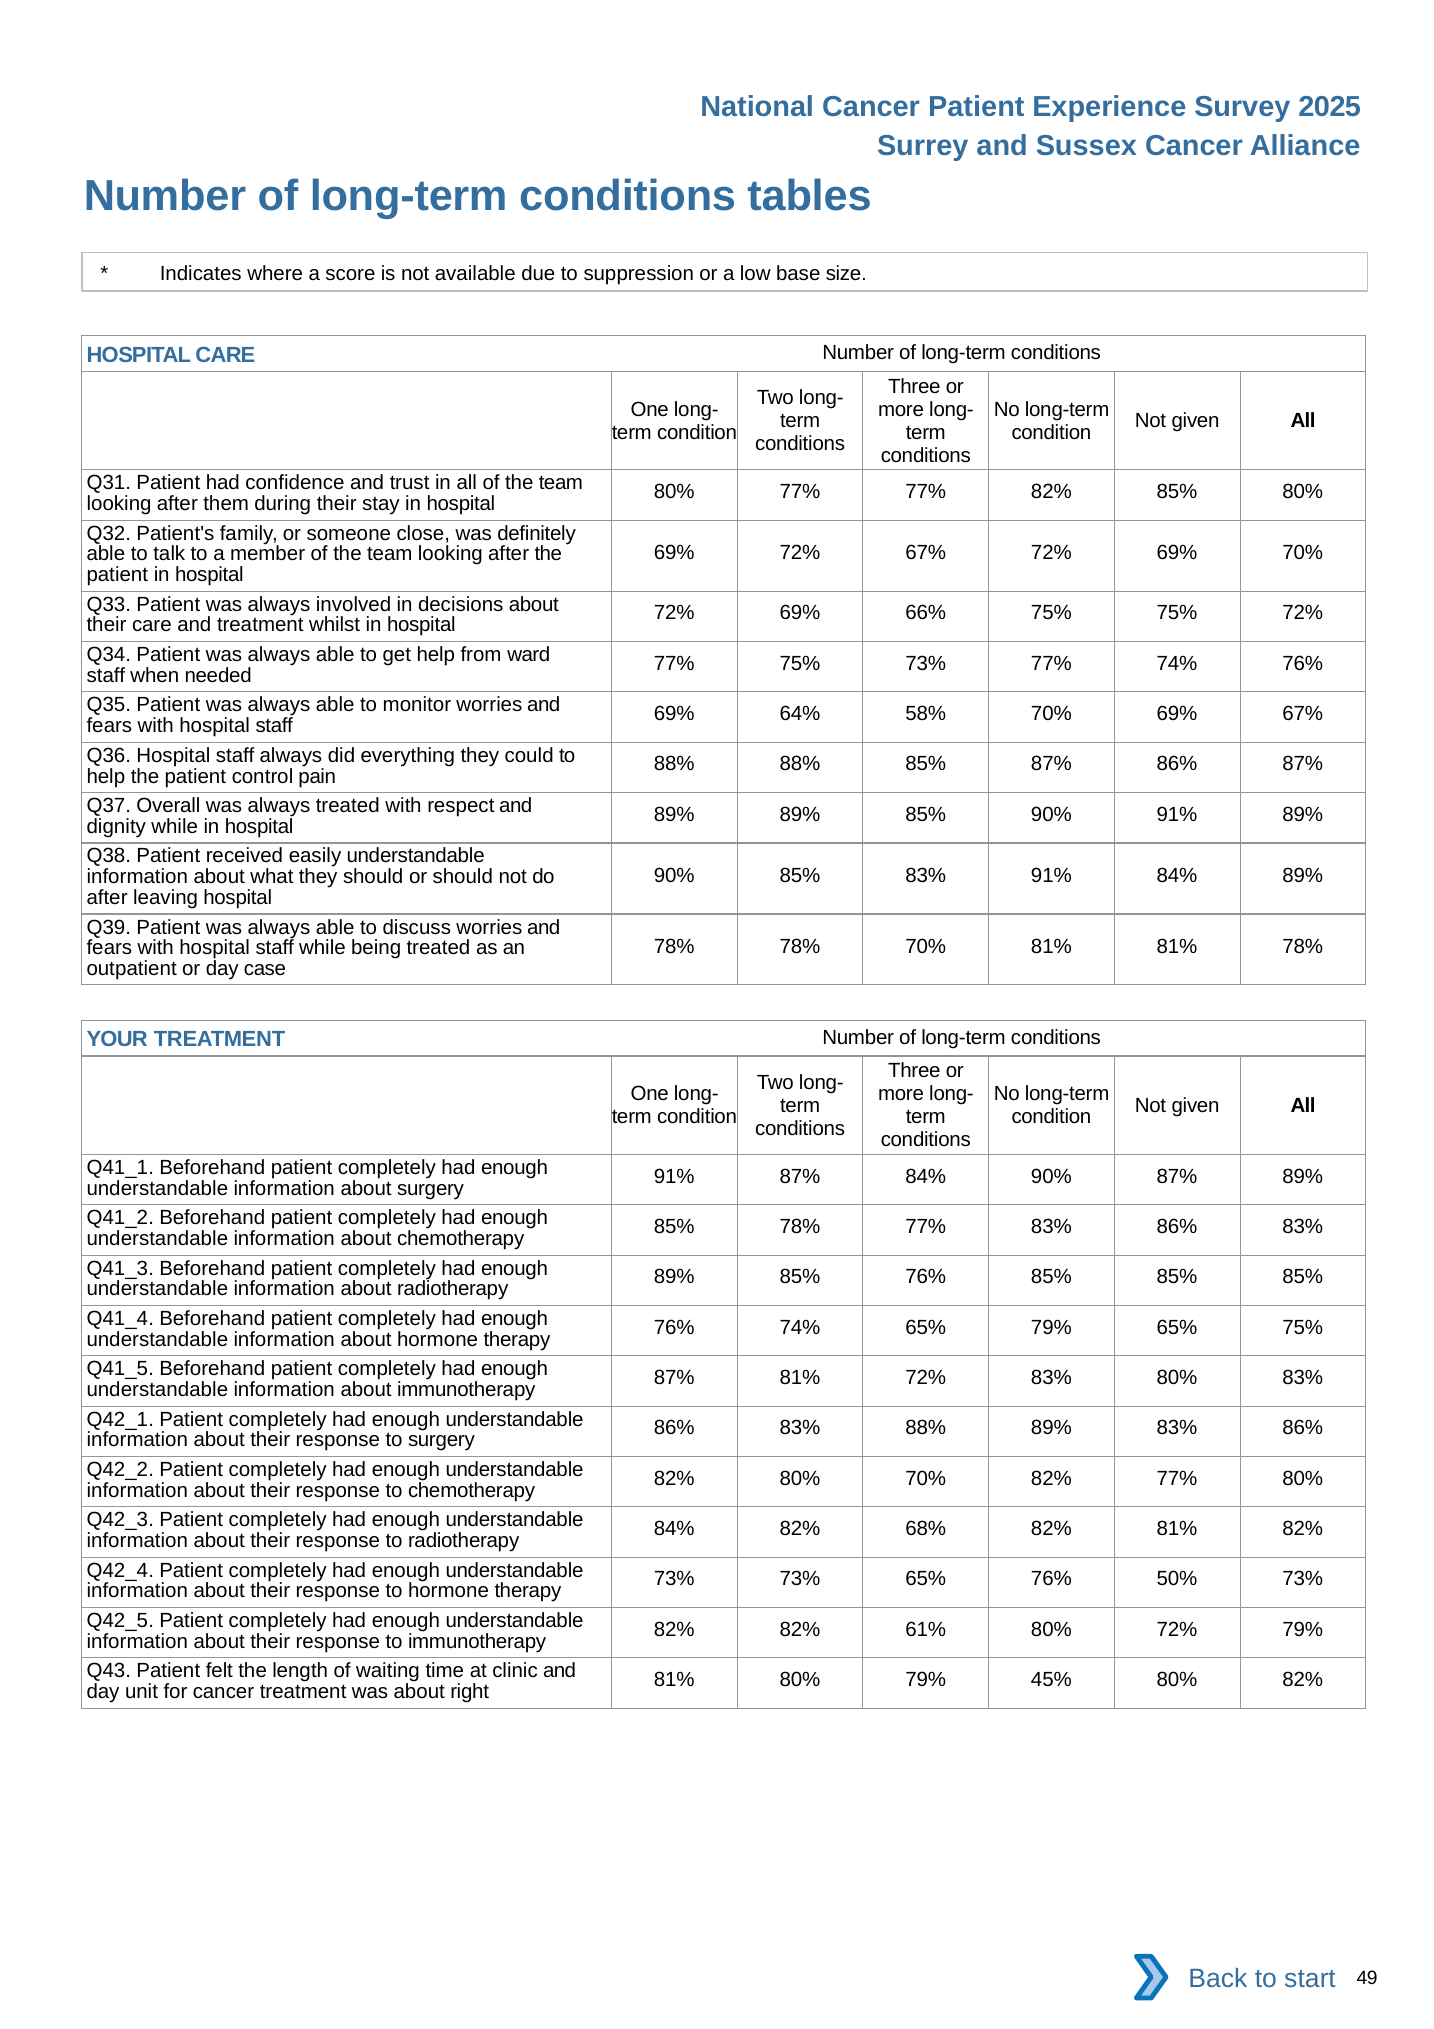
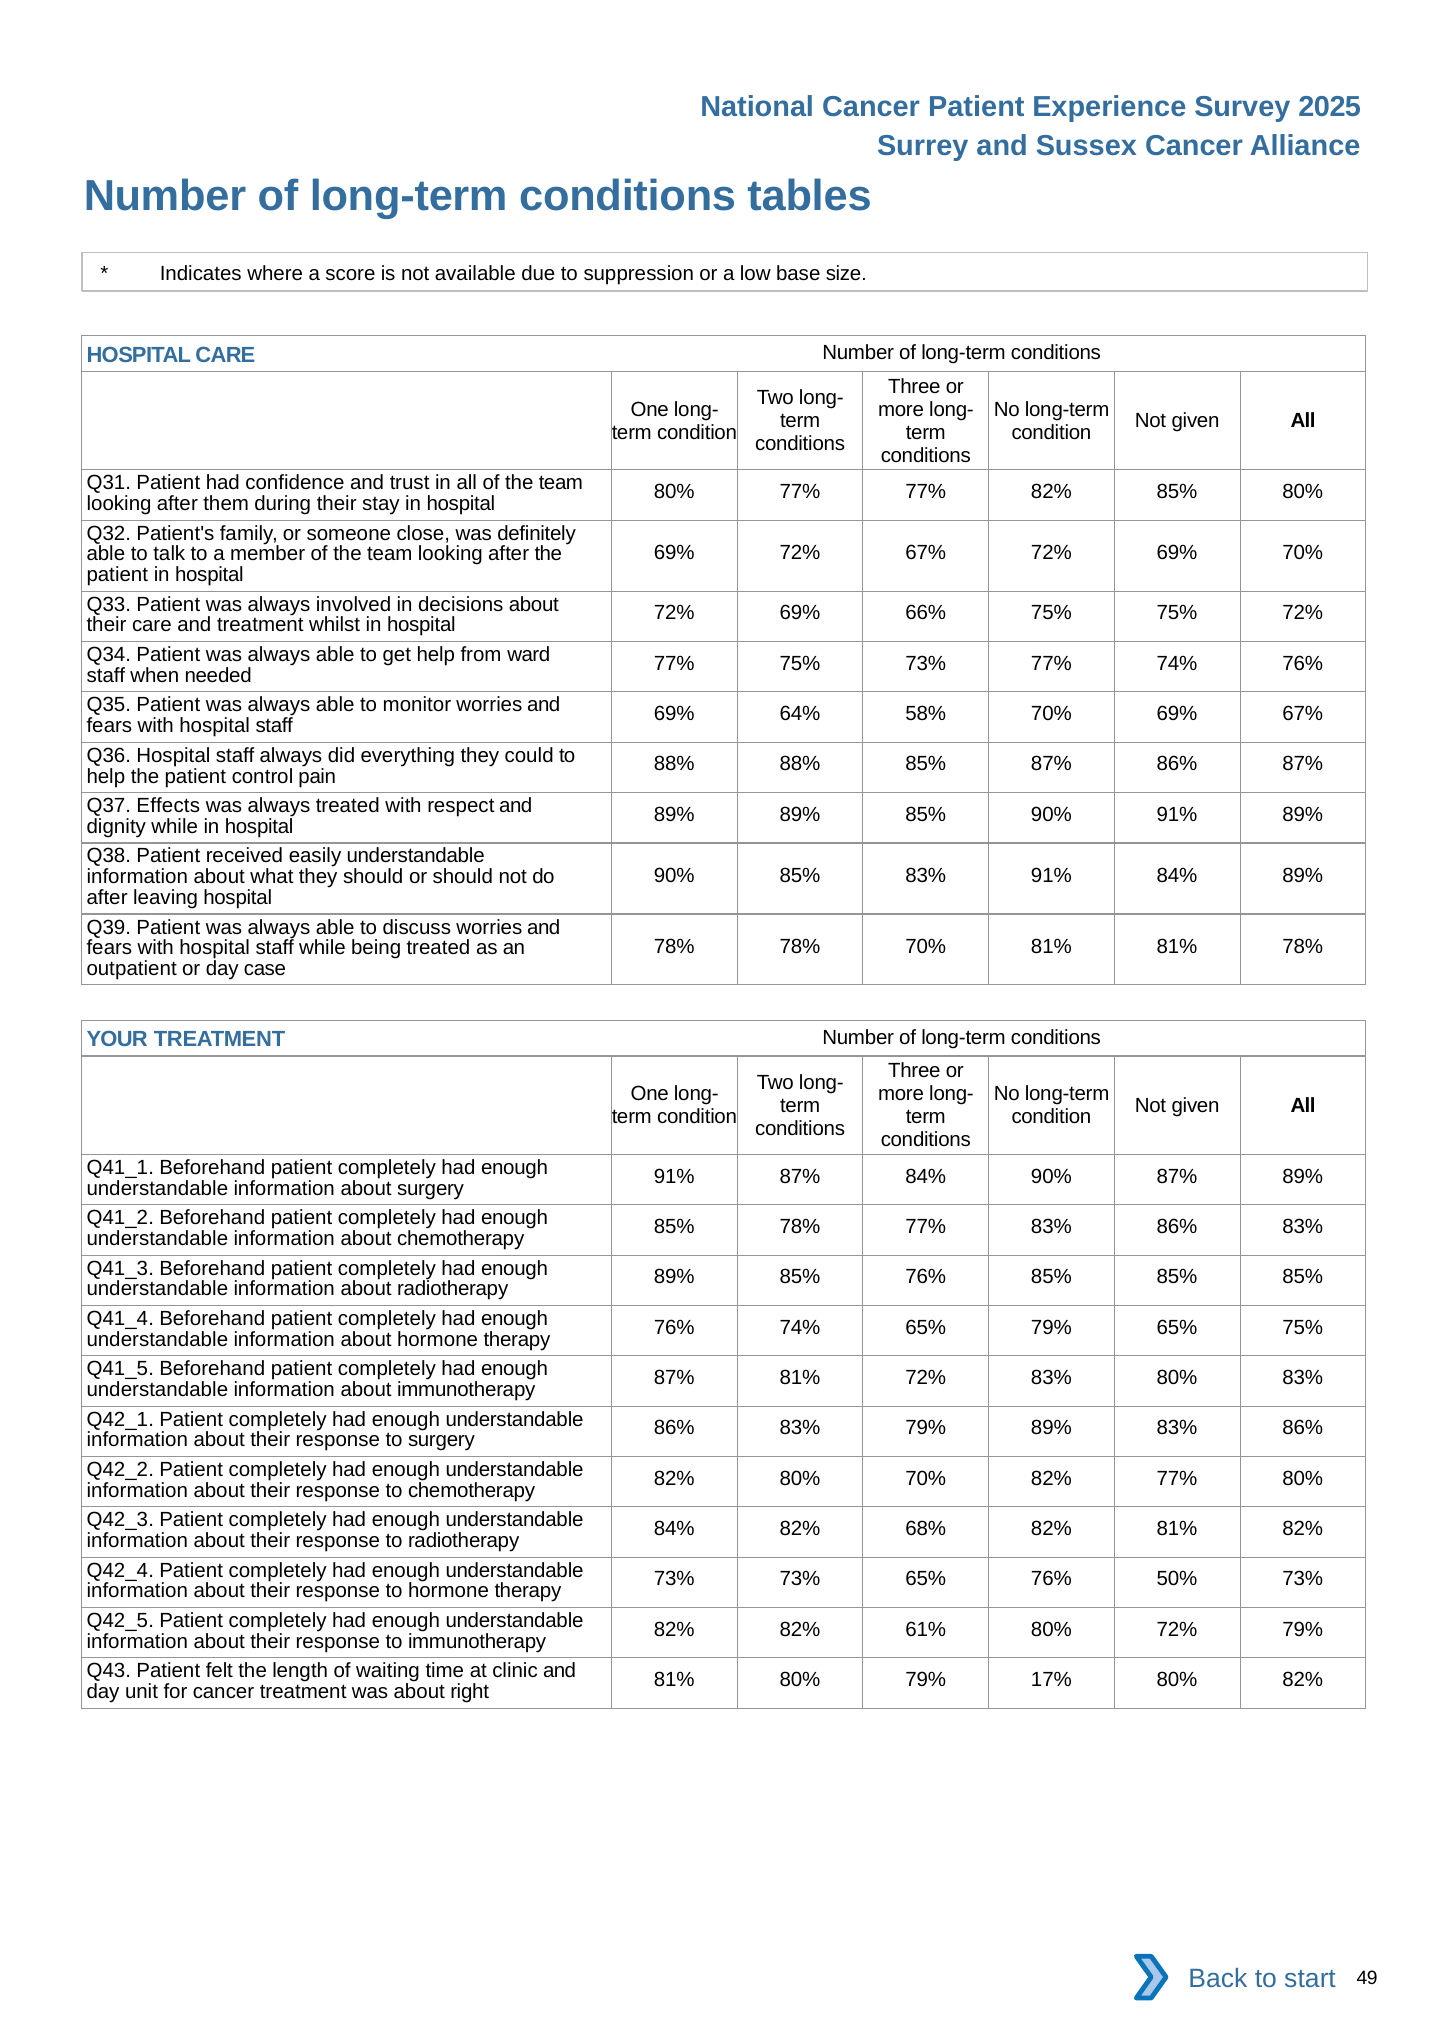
Overall: Overall -> Effects
83% 88%: 88% -> 79%
45%: 45% -> 17%
